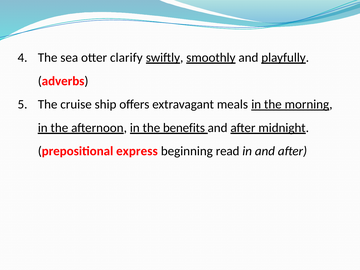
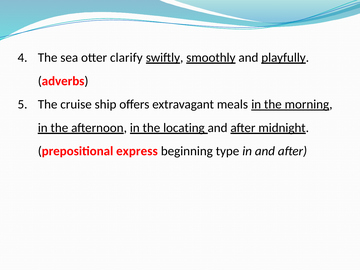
benefits: benefits -> locating
read: read -> type
